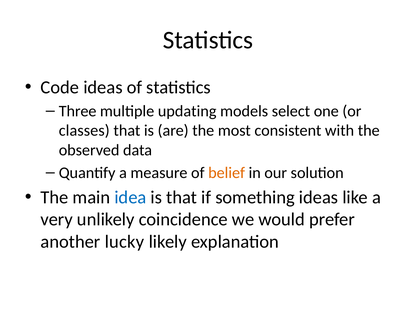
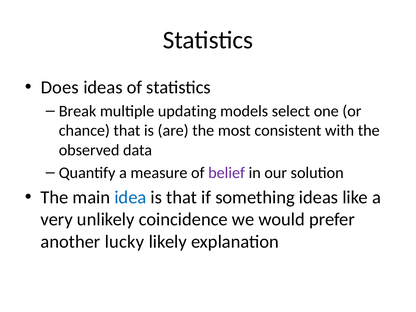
Code: Code -> Does
Three: Three -> Break
classes: classes -> chance
belief colour: orange -> purple
